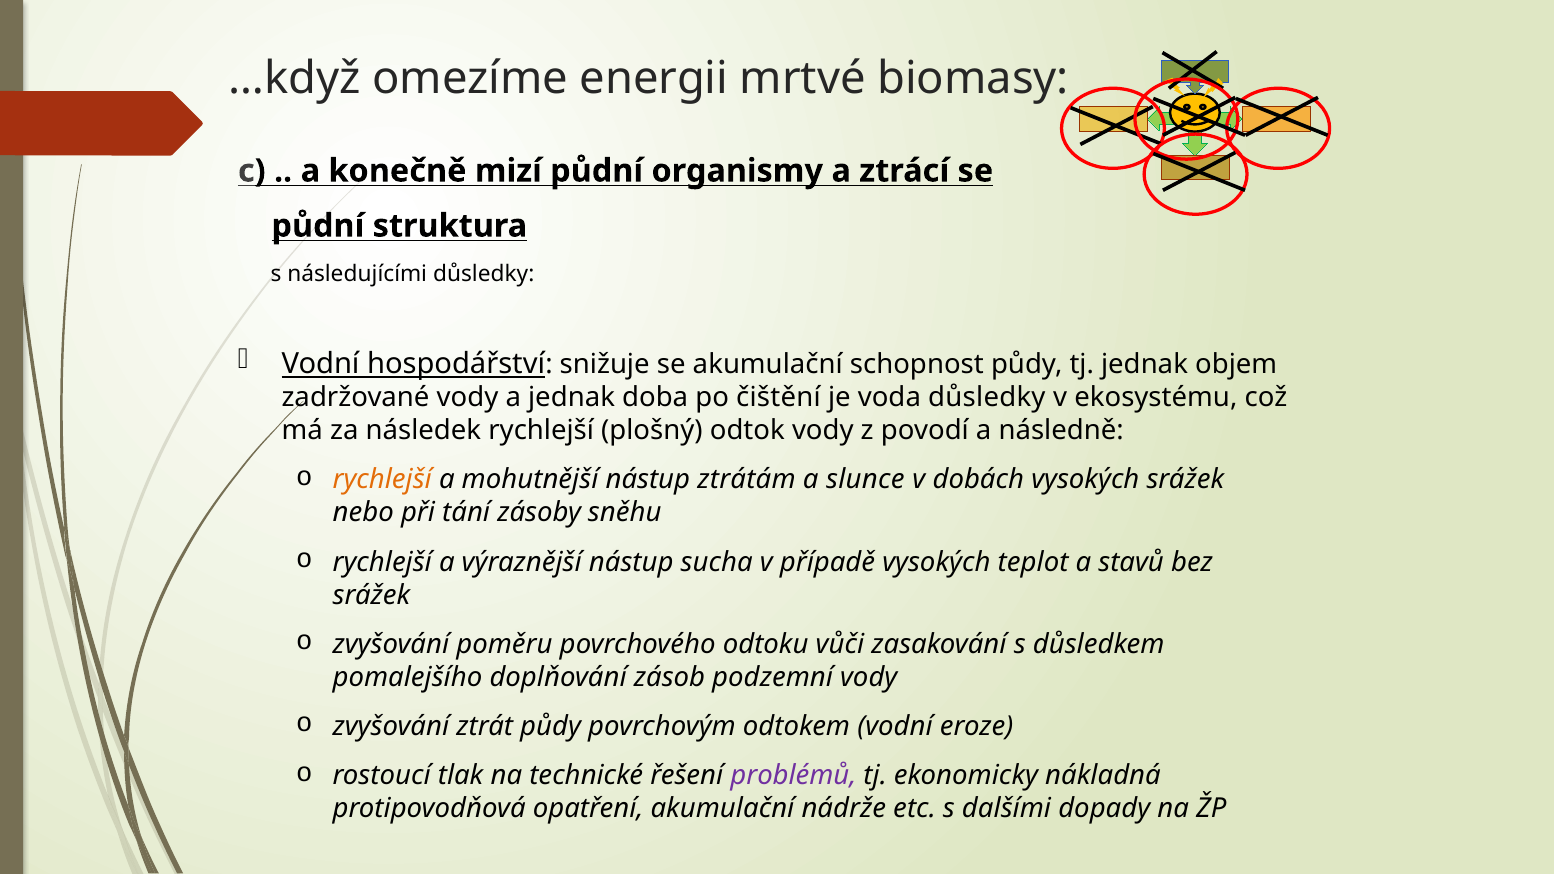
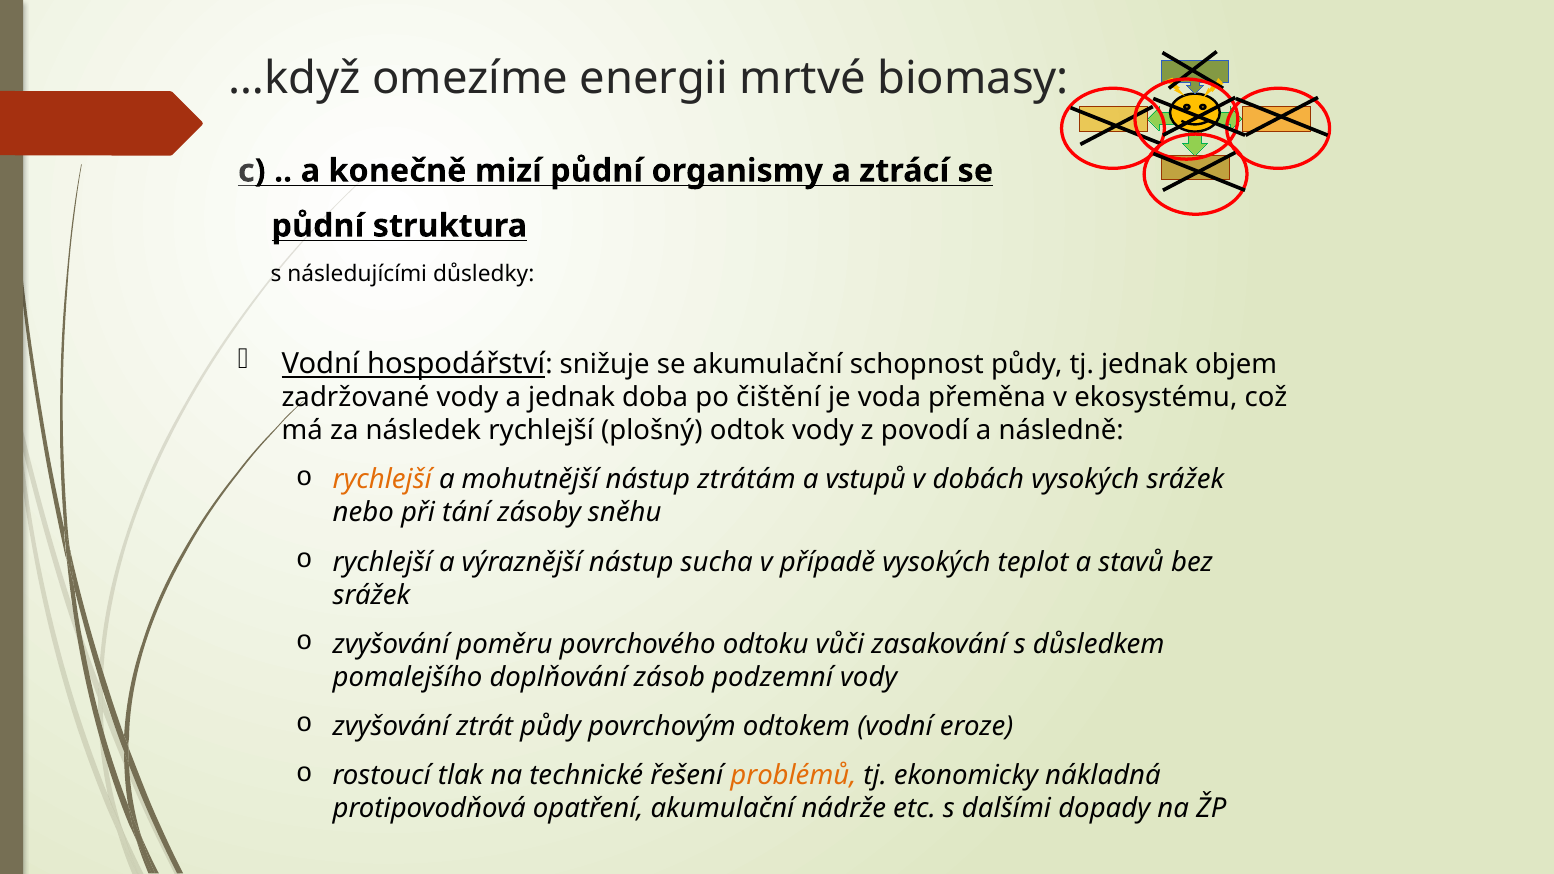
voda důsledky: důsledky -> přeměna
slunce: slunce -> vstupů
problémů colour: purple -> orange
